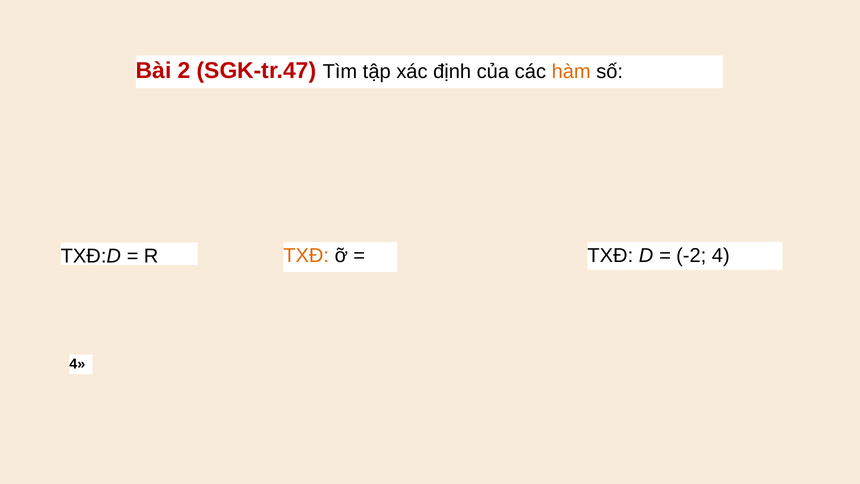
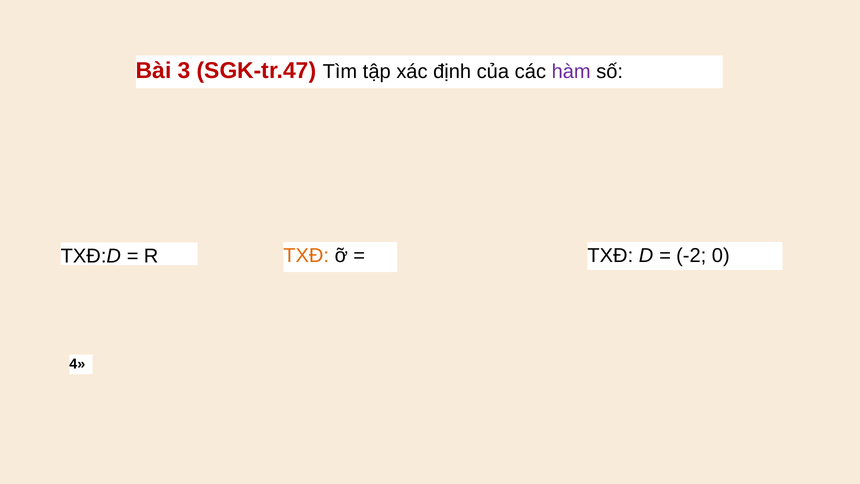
2: 2 -> 3
hàm colour: orange -> purple
-2 4: 4 -> 0
